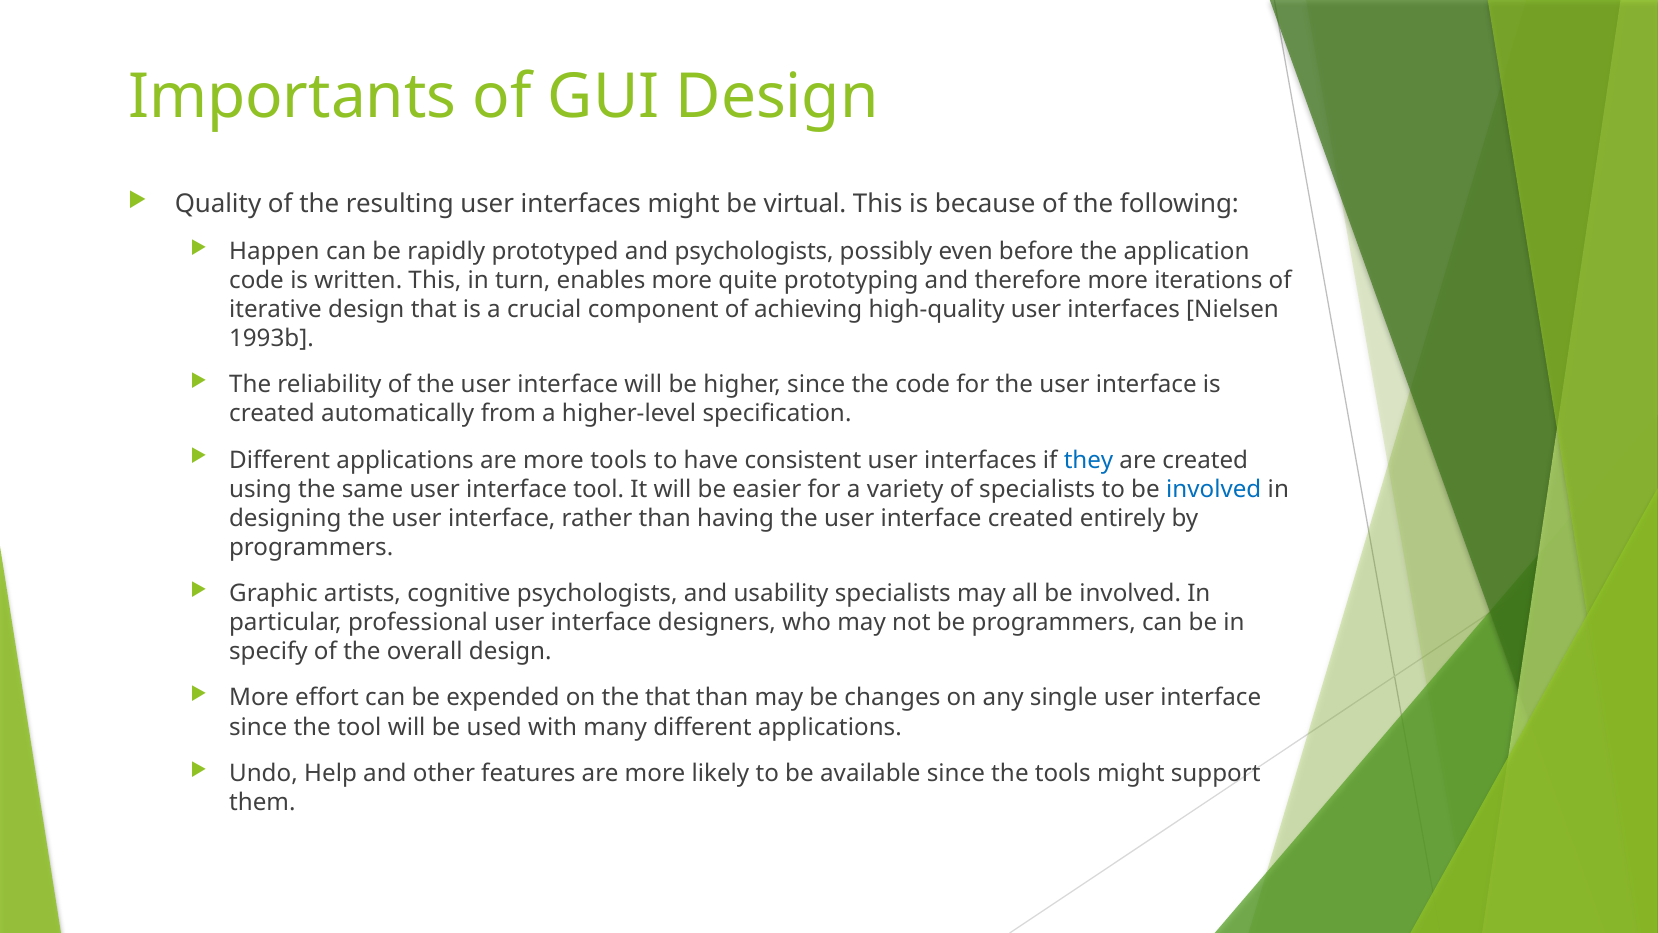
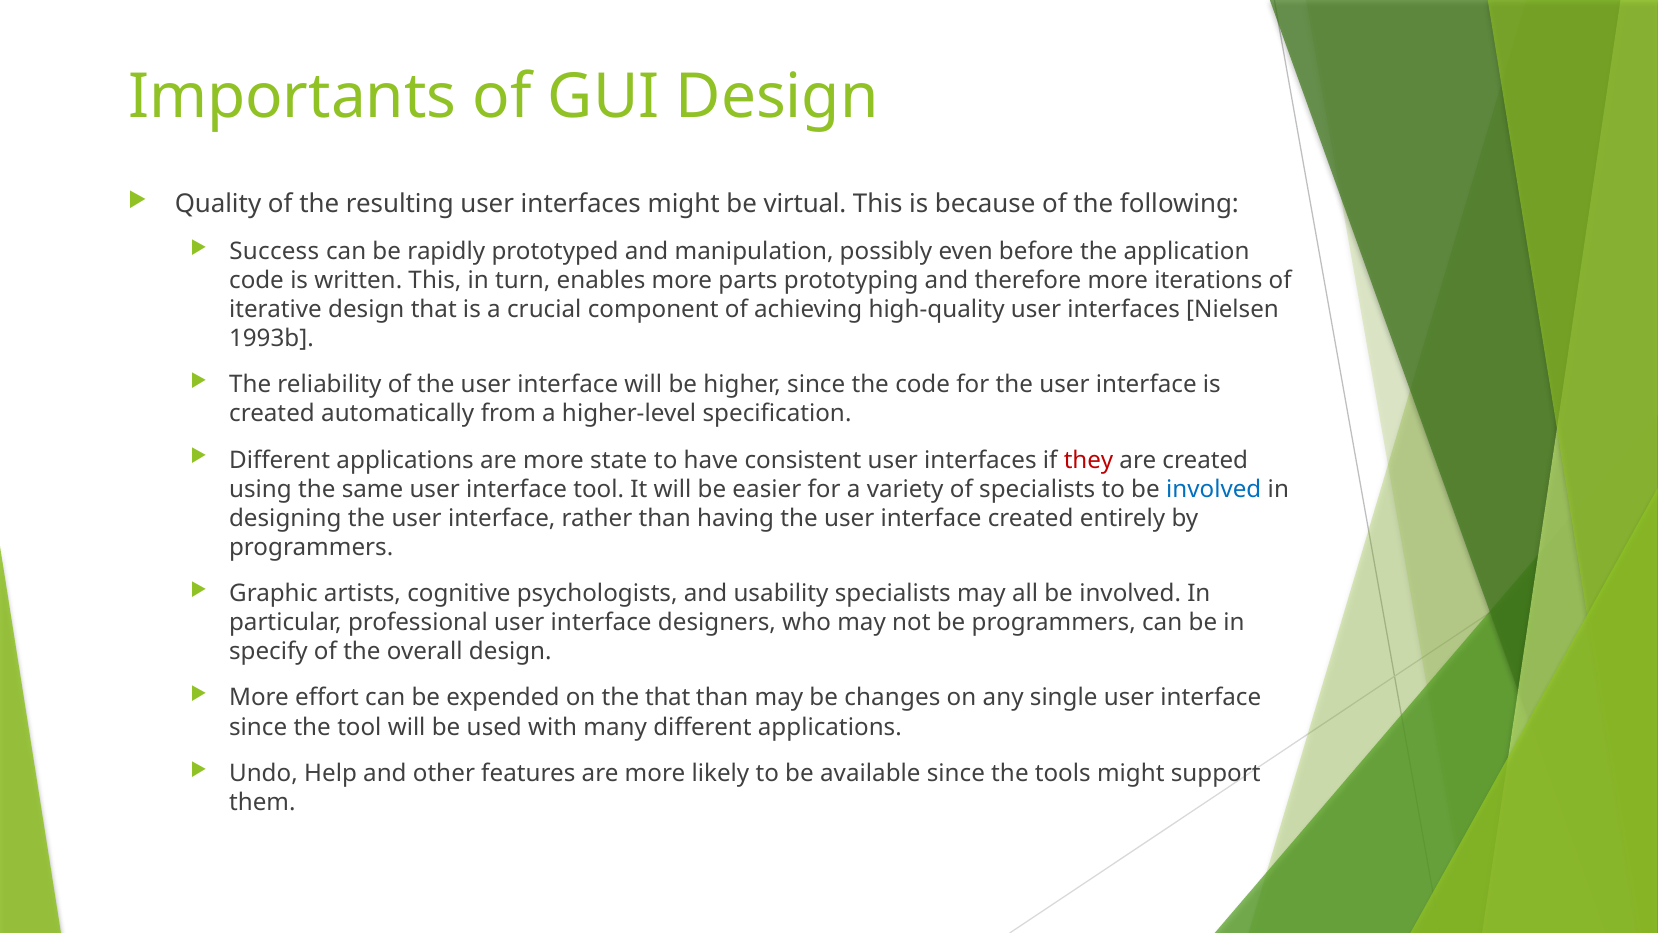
Happen: Happen -> Success
and psychologists: psychologists -> manipulation
quite: quite -> parts
more tools: tools -> state
they colour: blue -> red
